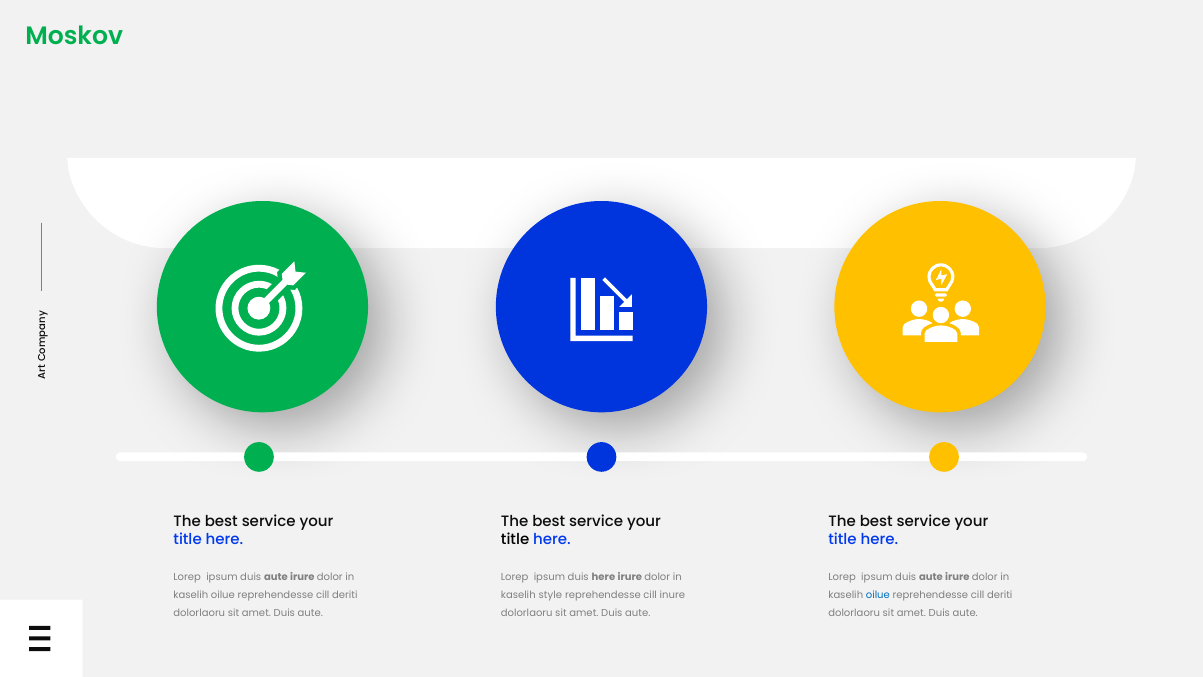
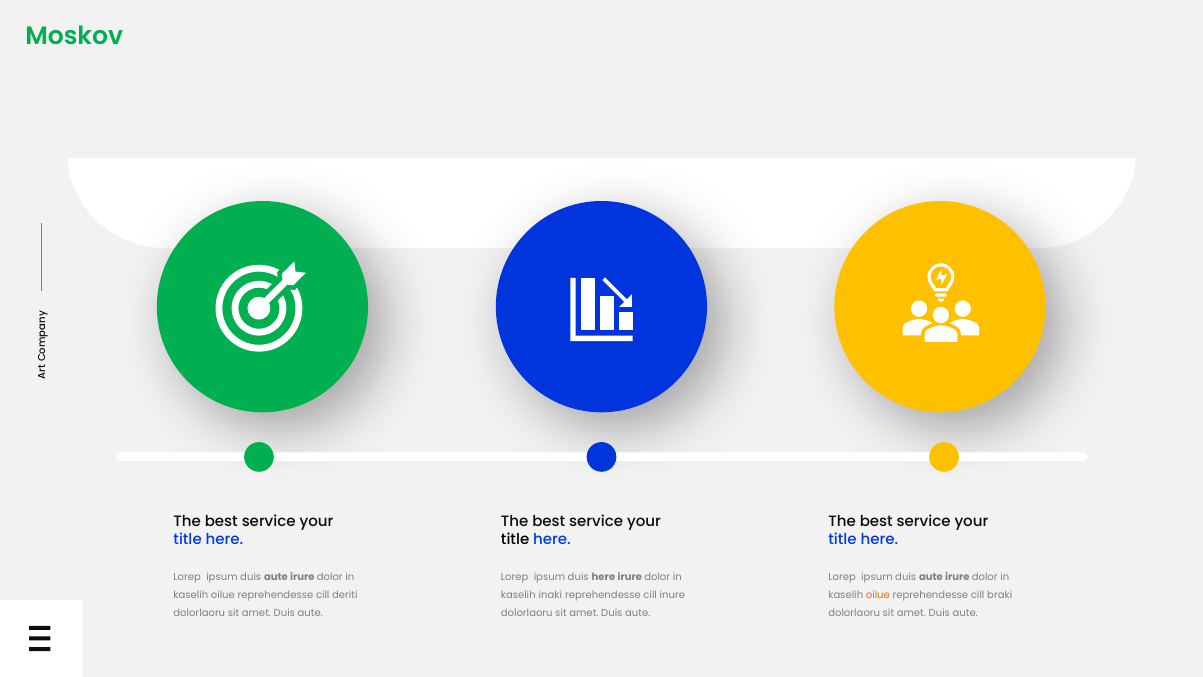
style: style -> inaki
oilue at (878, 595) colour: blue -> orange
deriti at (1000, 595): deriti -> braki
